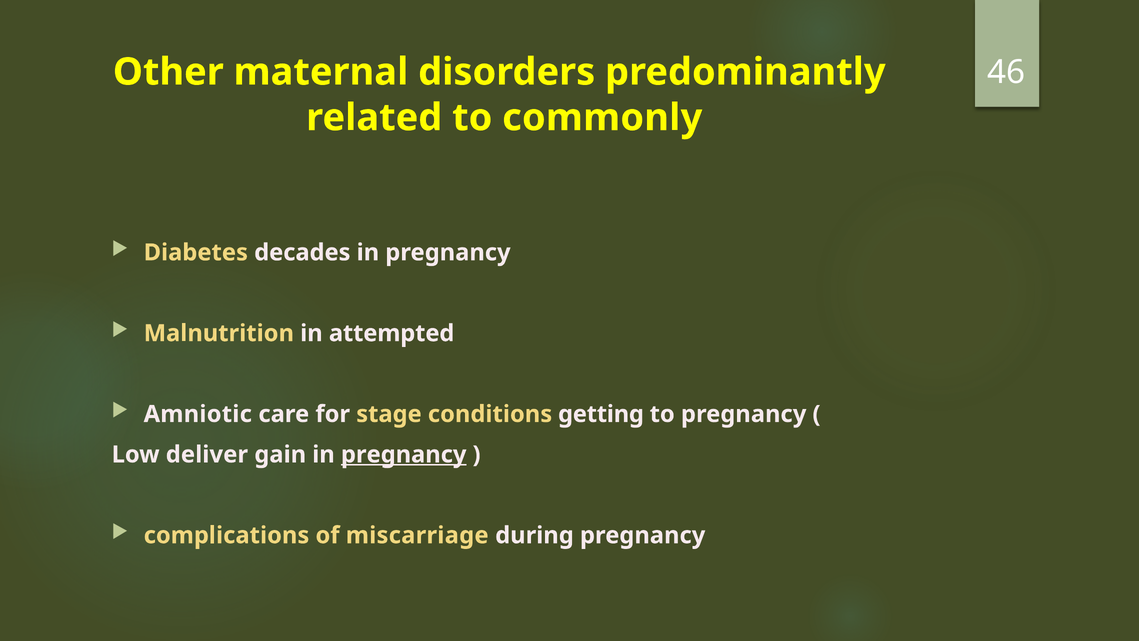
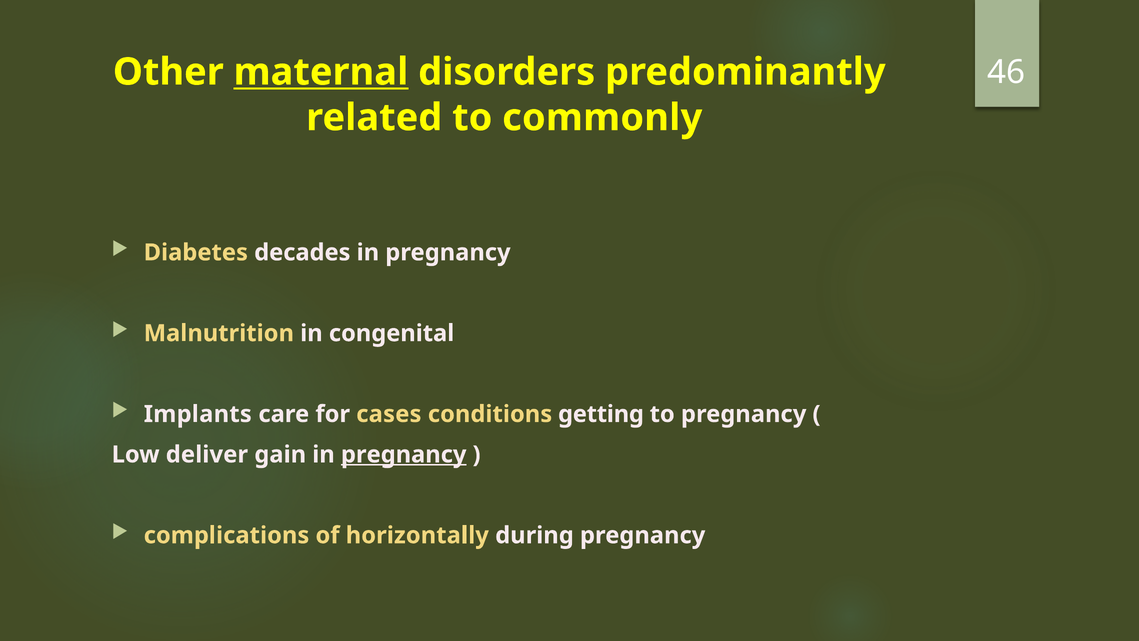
maternal underline: none -> present
attempted: attempted -> congenital
Amniotic: Amniotic -> Implants
stage: stage -> cases
miscarriage: miscarriage -> horizontally
